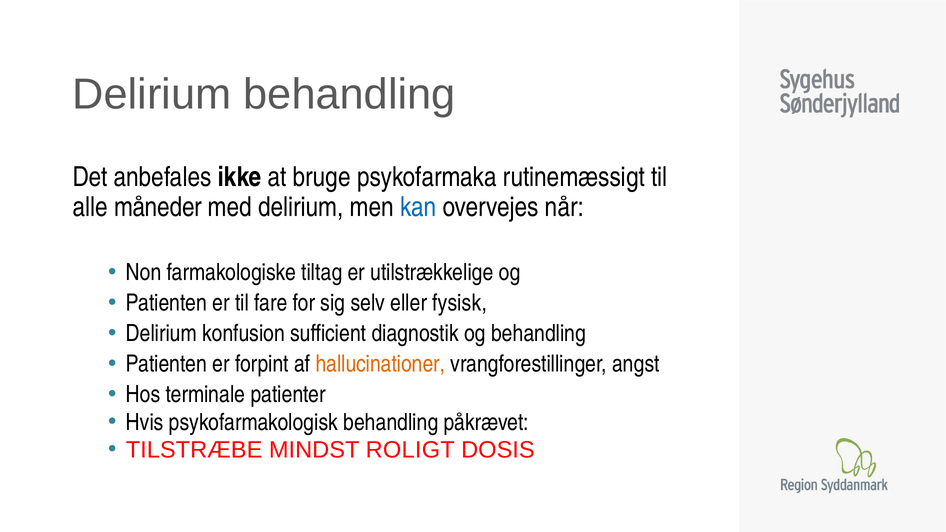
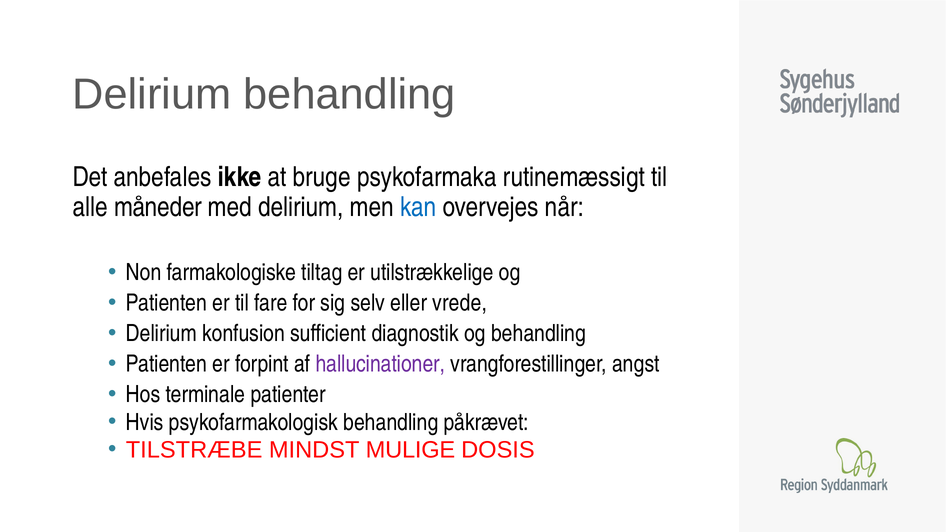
fysisk: fysisk -> vrede
hallucinationer colour: orange -> purple
ROLIGT: ROLIGT -> MULIGE
